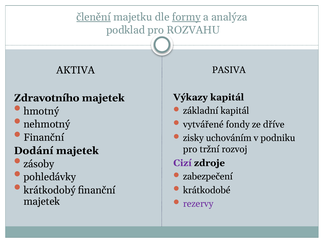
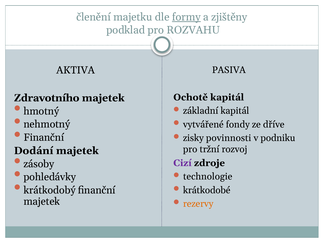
členění underline: present -> none
analýza: analýza -> zjištěny
Výkazy: Výkazy -> Ochotě
uchováním: uchováním -> povinnosti
zabezpečení: zabezpečení -> technologie
rezervy colour: purple -> orange
